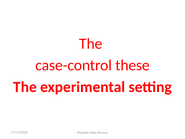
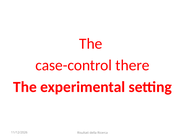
these: these -> there
